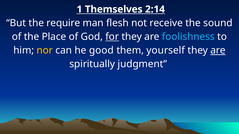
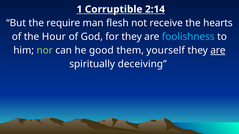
Themselves: Themselves -> Corruptible
sound: sound -> hearts
Place: Place -> Hour
for underline: present -> none
nor colour: yellow -> light green
judgment: judgment -> deceiving
